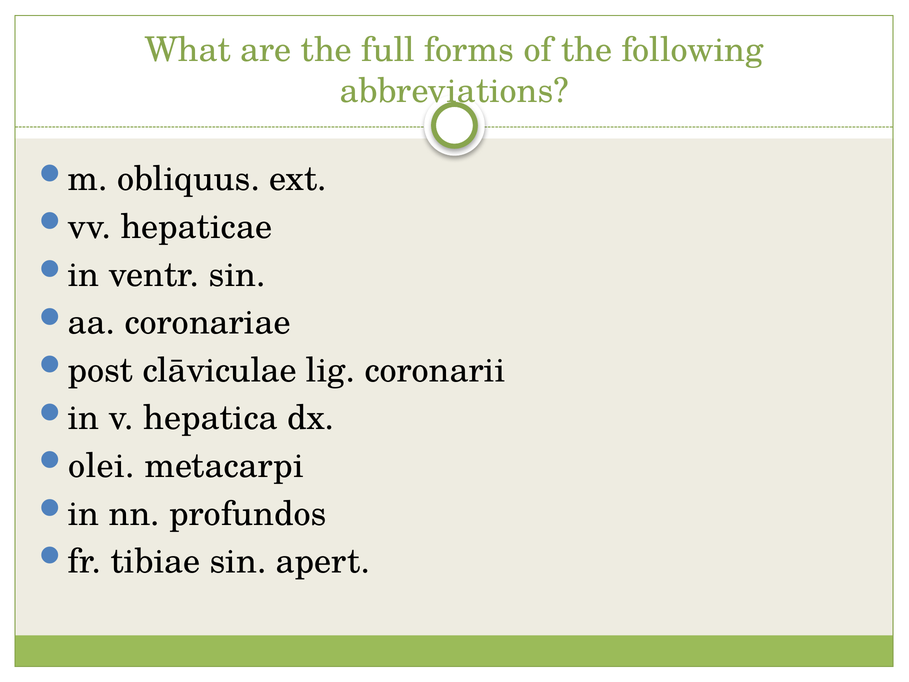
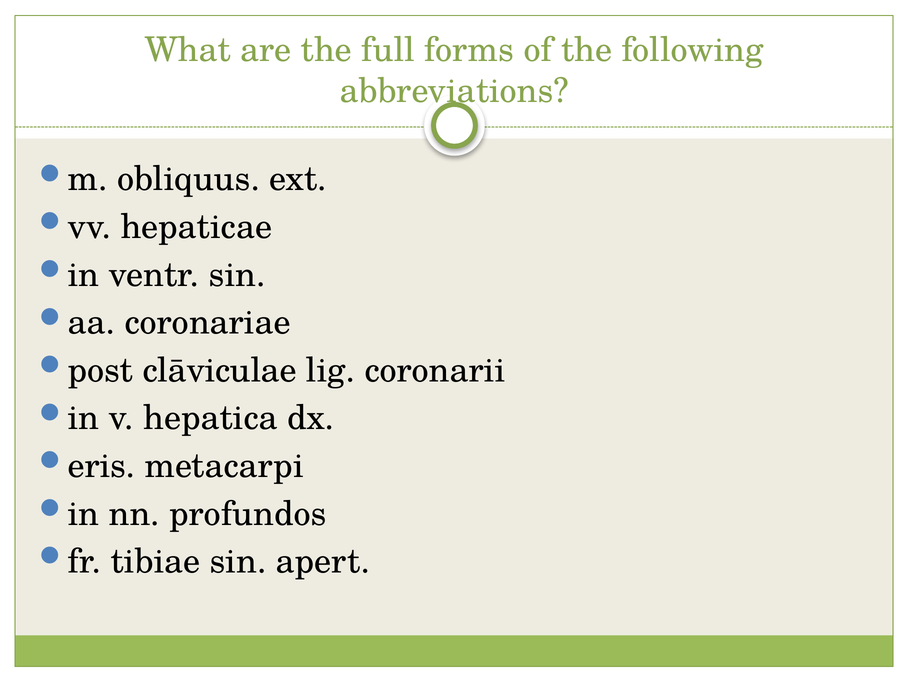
olei: olei -> eris
